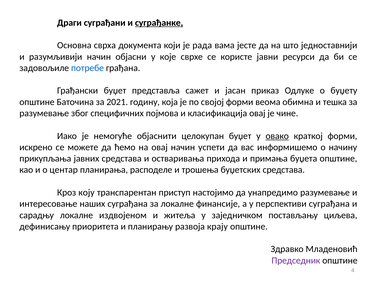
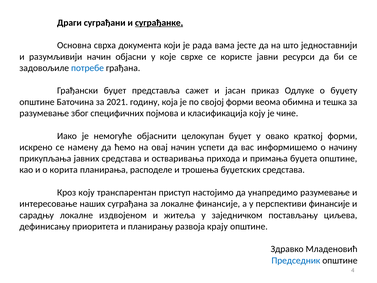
класификација овај: овај -> коју
овако underline: present -> none
можете: можете -> намену
центар: центар -> корита
перспективи суграђана: суграђана -> финансије
Председник colour: purple -> blue
